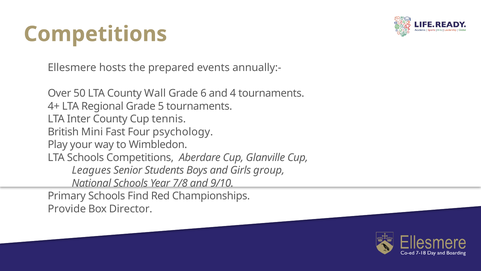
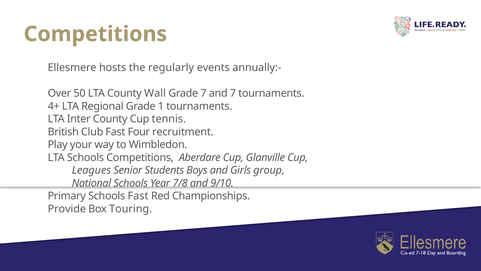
prepared: prepared -> regularly
Grade 6: 6 -> 7
and 4: 4 -> 7
5: 5 -> 1
Mini: Mini -> Club
psychology: psychology -> recruitment
Schools Find: Find -> Fast
Director: Director -> Touring
